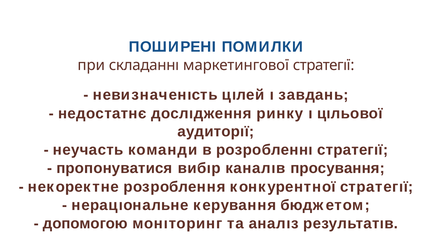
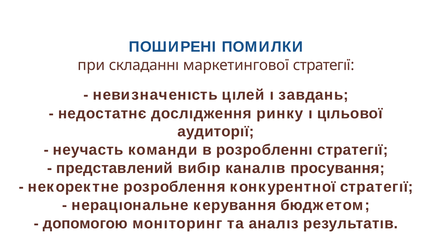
пропонуватися: пропонуватися -> представлений
